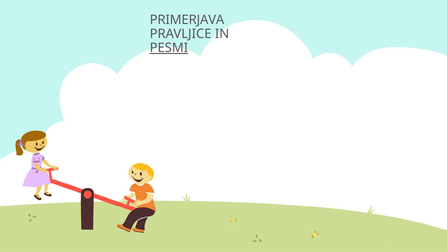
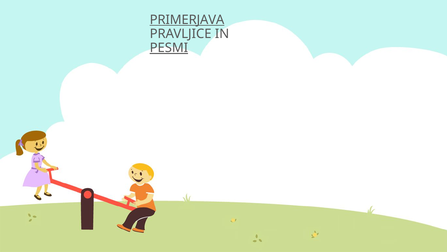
PRIMERJAVA underline: none -> present
